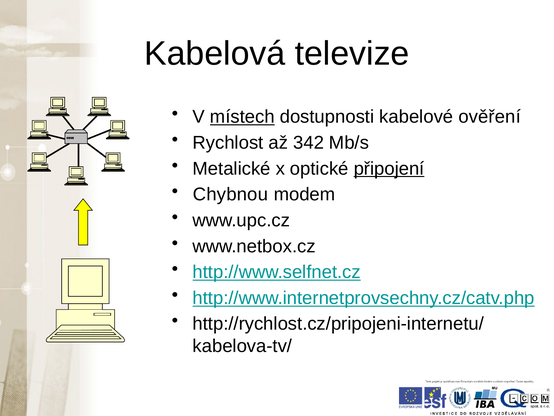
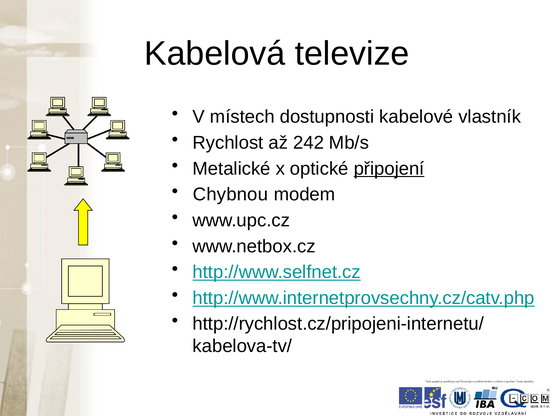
místech underline: present -> none
ověření: ověření -> vlastník
342: 342 -> 242
